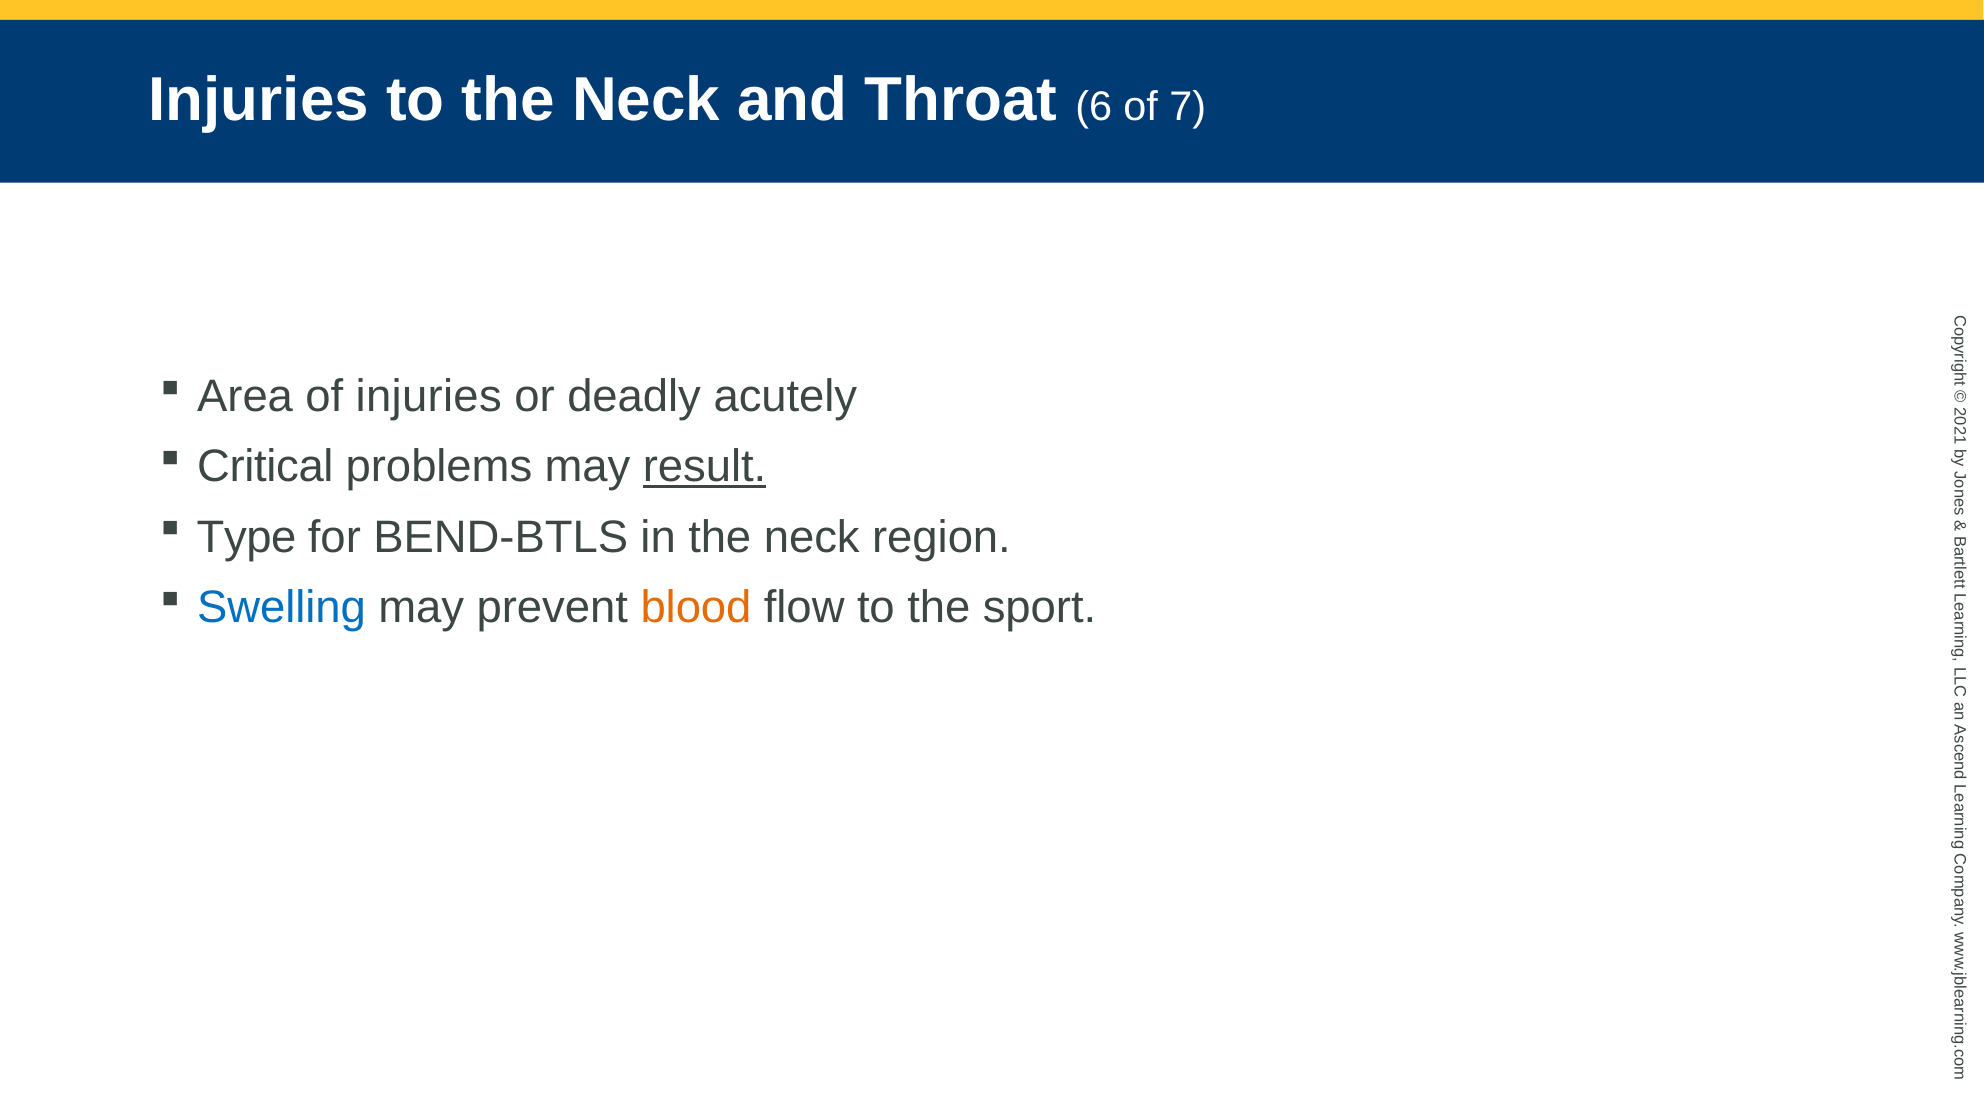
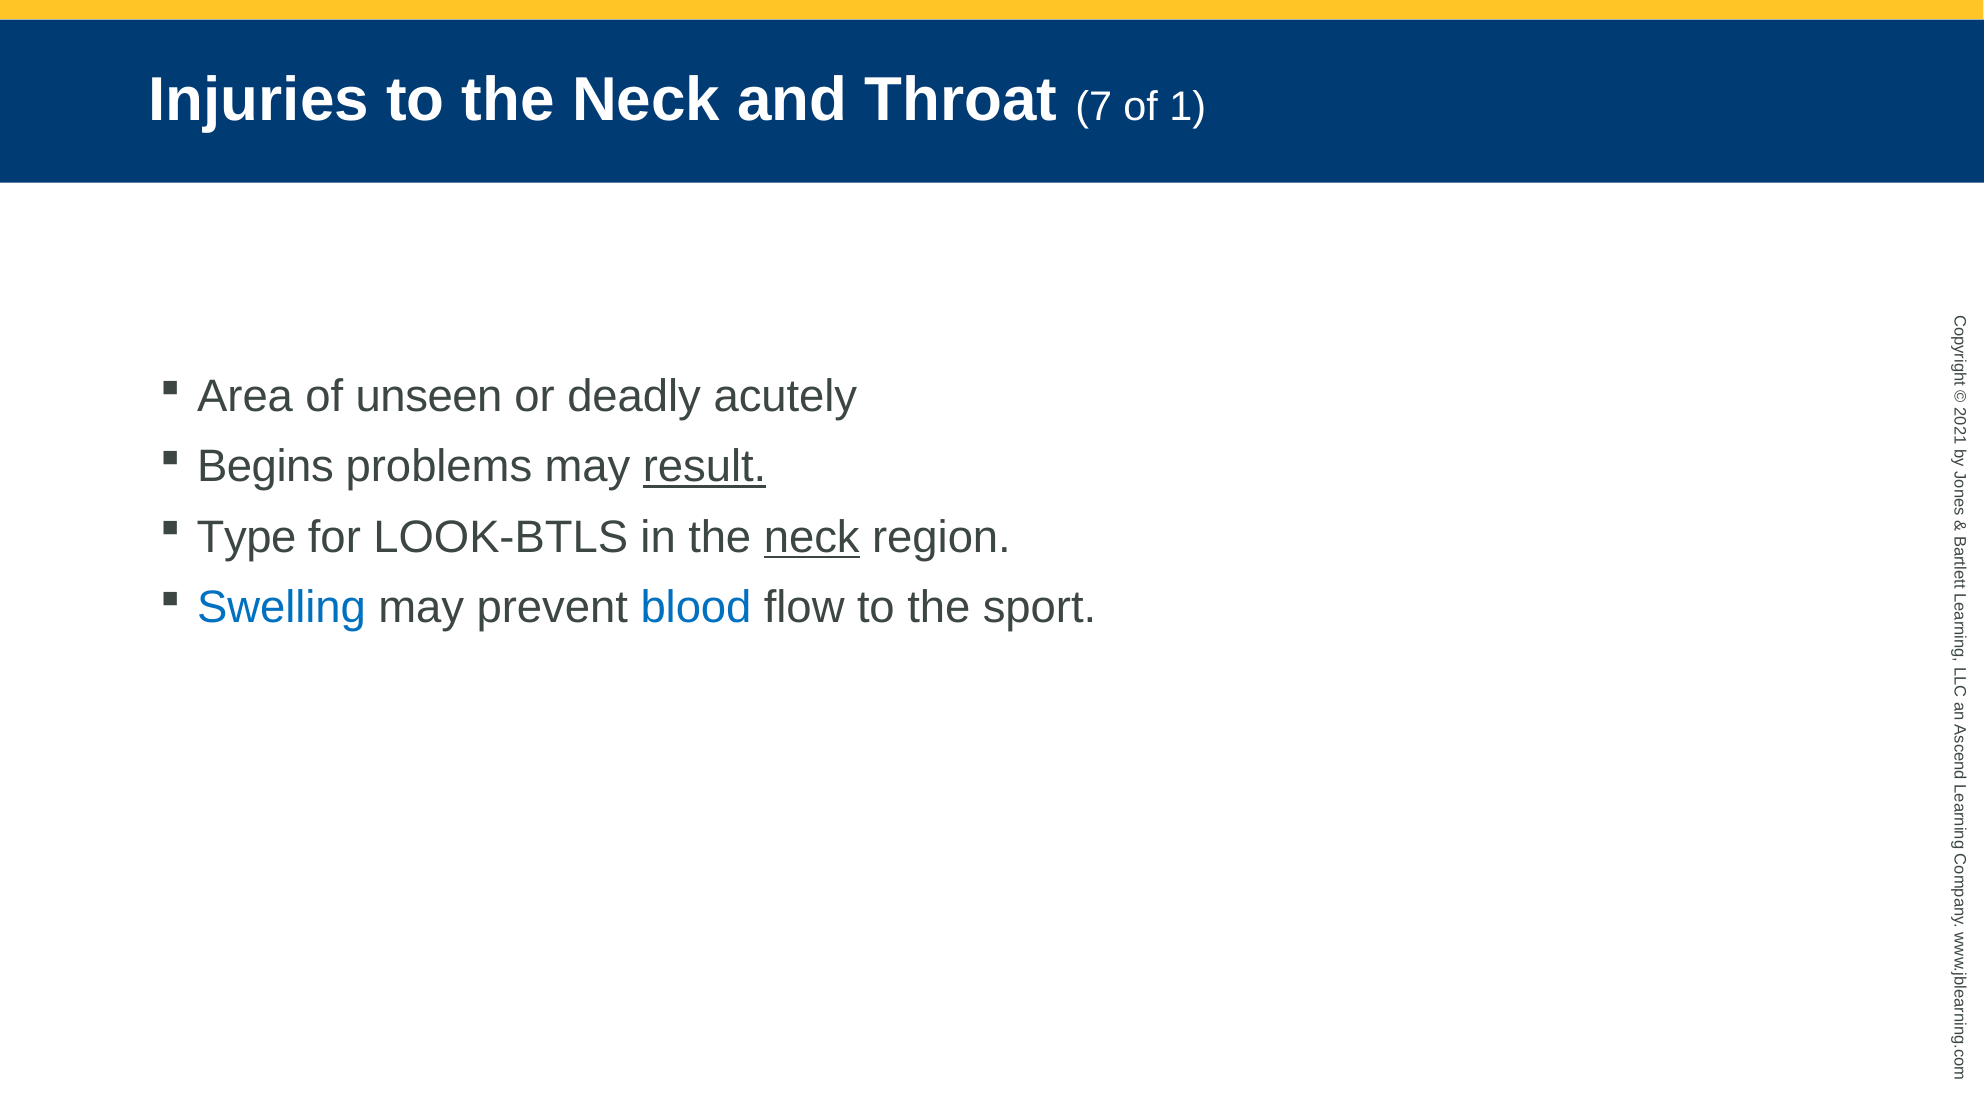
6: 6 -> 7
of 7: 7 -> 1
of injuries: injuries -> unseen
Critical: Critical -> Begins
BEND-BTLS: BEND-BTLS -> LOOK-BTLS
neck at (812, 537) underline: none -> present
blood colour: orange -> blue
